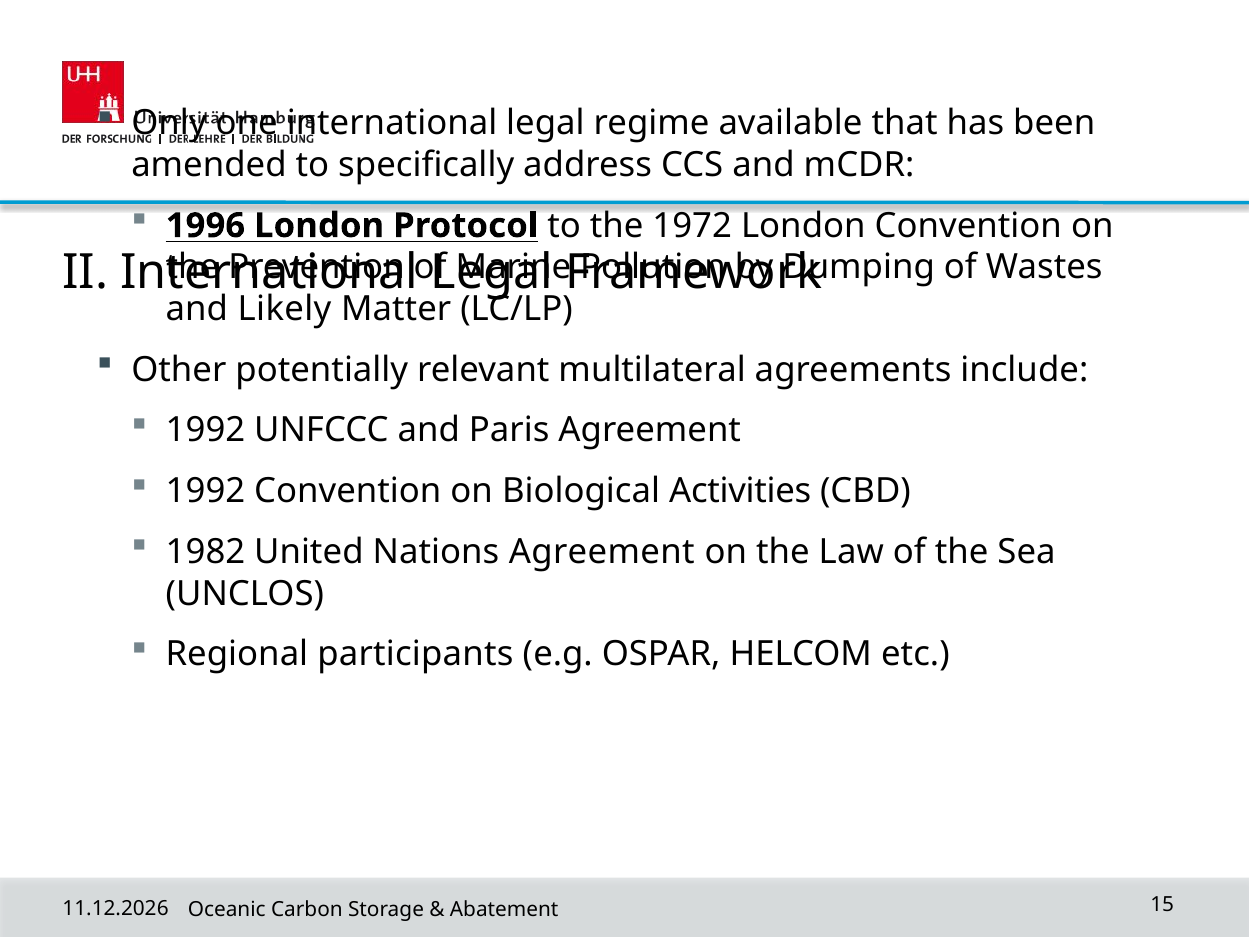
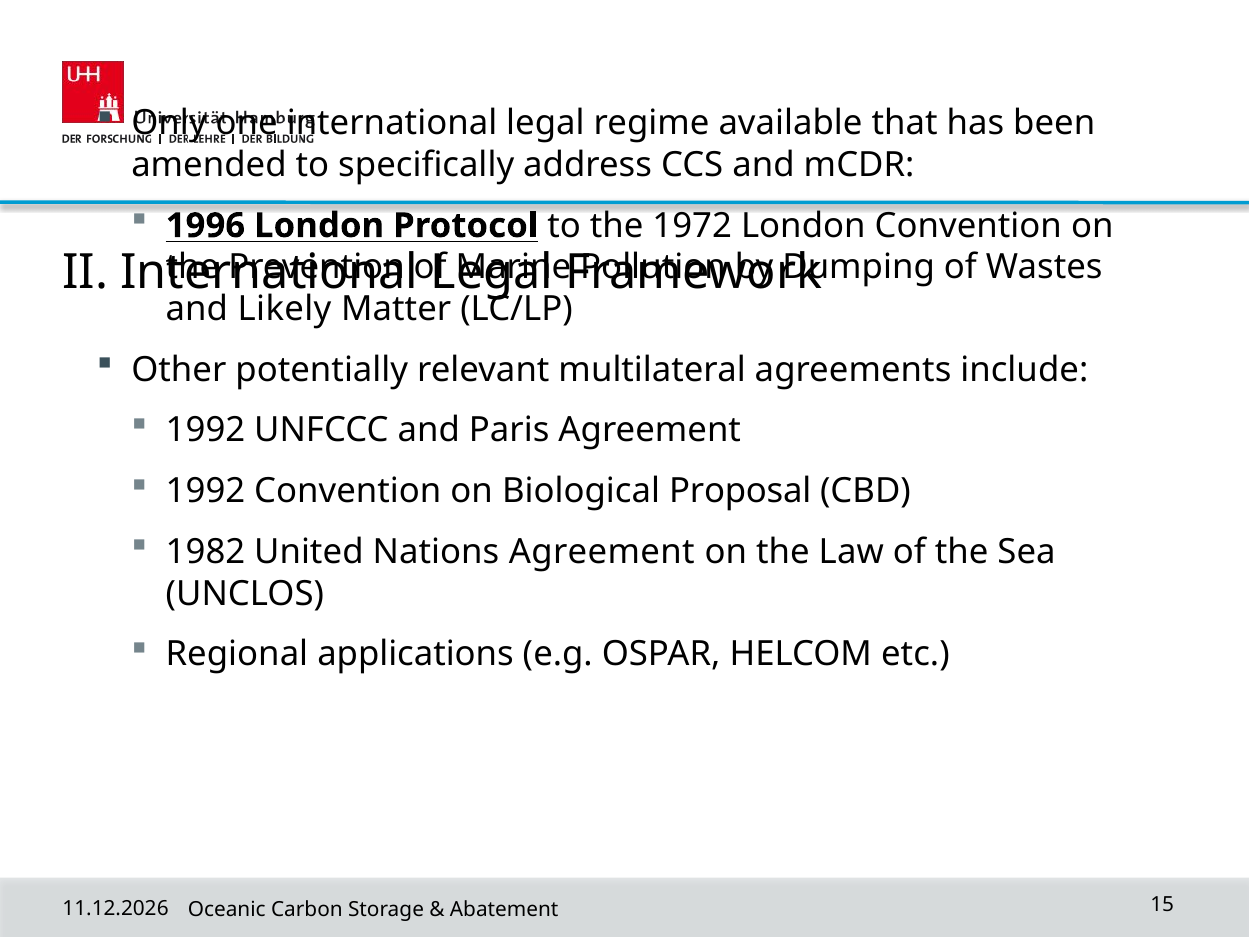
Activities: Activities -> Proposal
participants: participants -> applications
